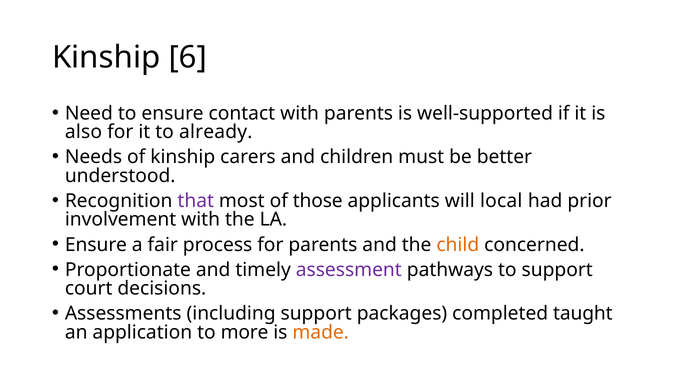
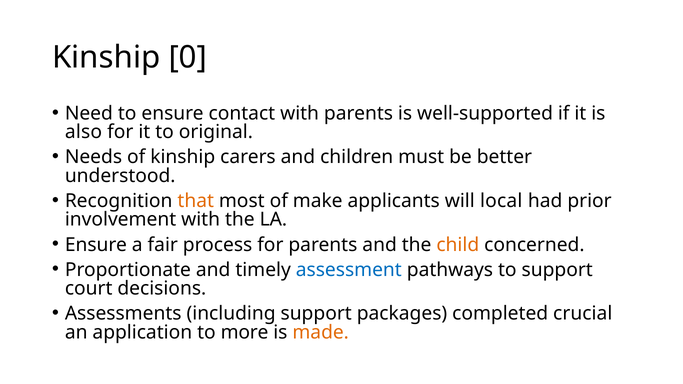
6: 6 -> 0
already: already -> original
that colour: purple -> orange
those: those -> make
assessment colour: purple -> blue
taught: taught -> crucial
